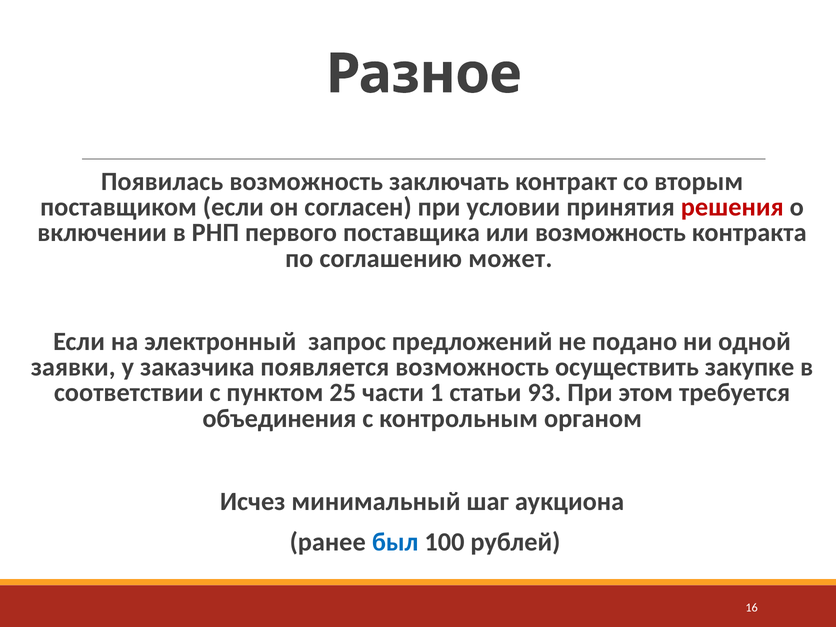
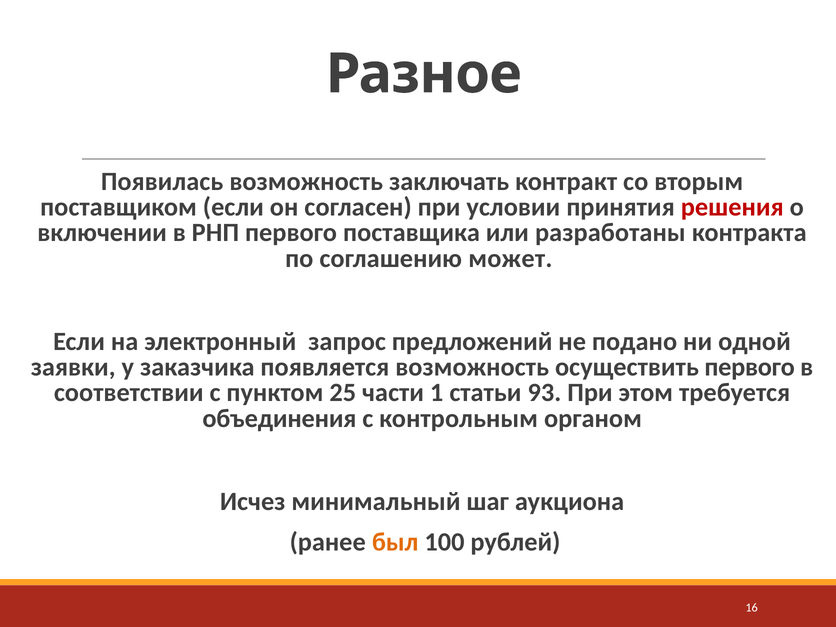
или возможность: возможность -> разработаны
осуществить закупке: закупке -> первого
был colour: blue -> orange
